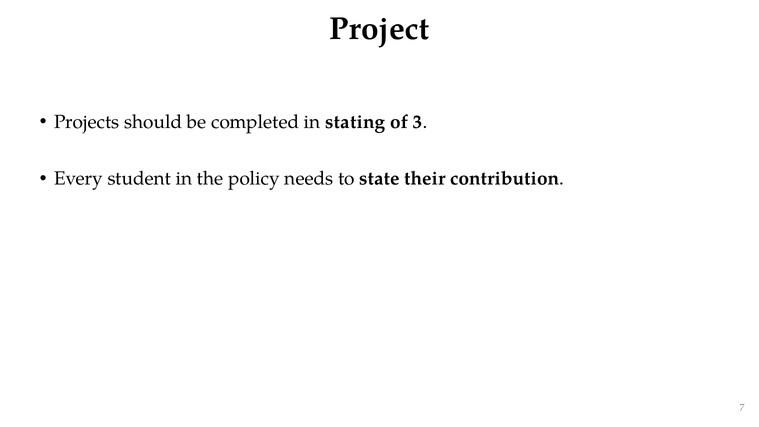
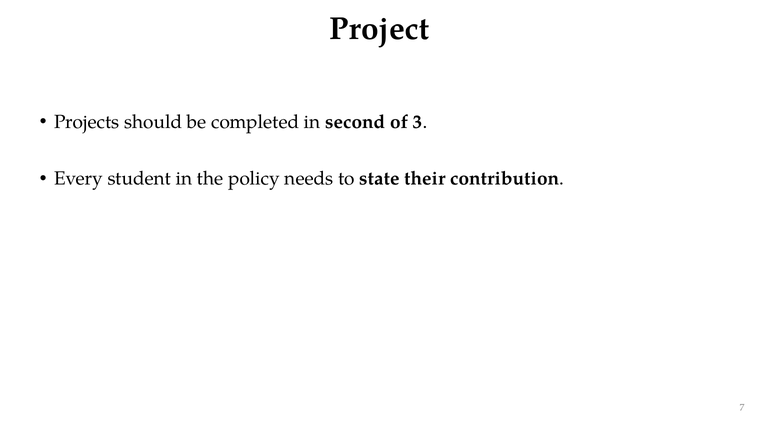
stating: stating -> second
